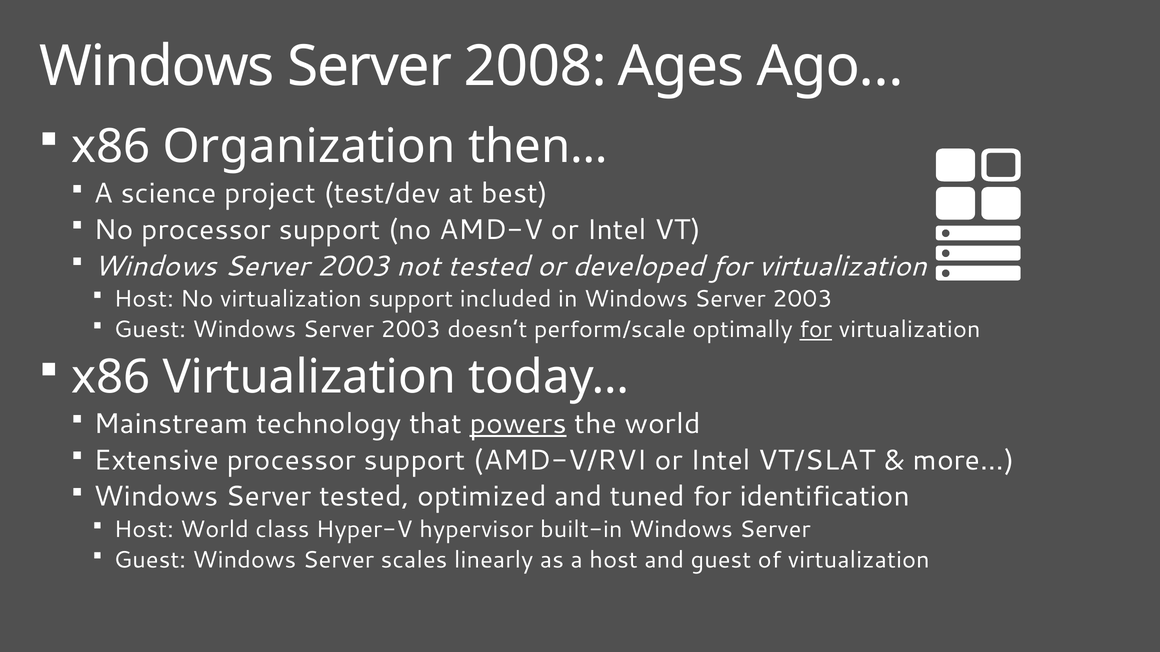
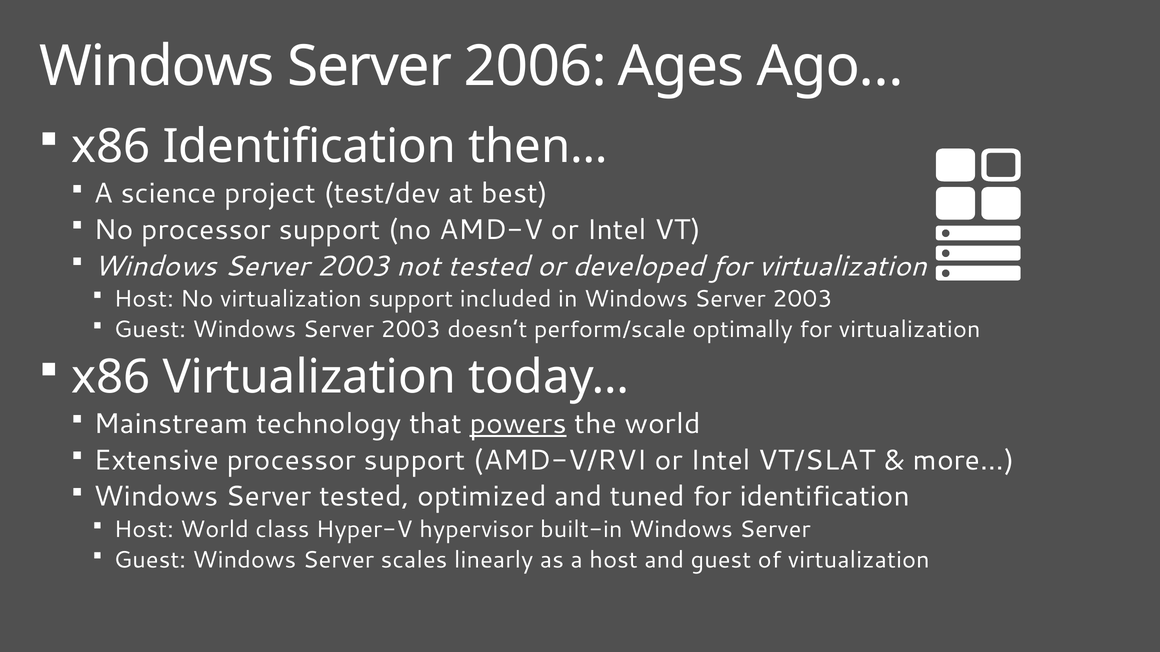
2008: 2008 -> 2006
x86 Organization: Organization -> Identification
for at (816, 330) underline: present -> none
